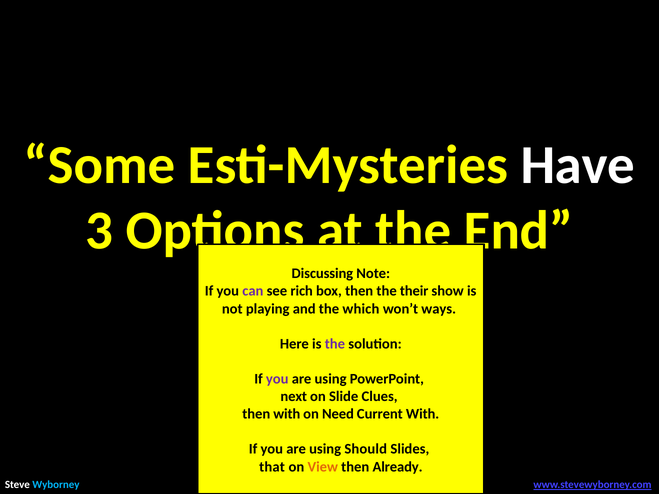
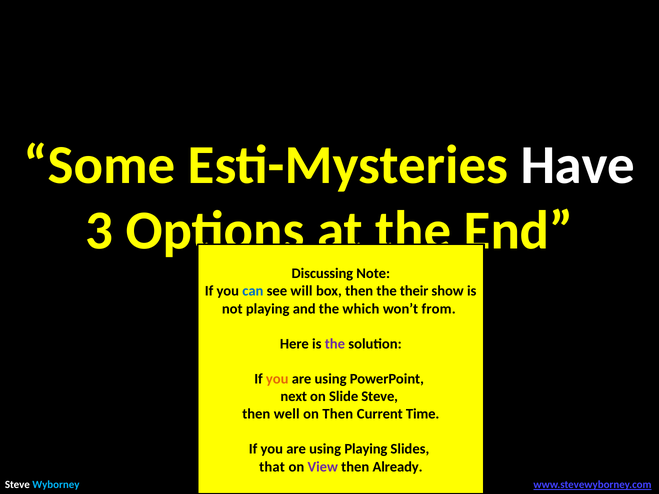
can colour: purple -> blue
rich: rich -> will
ways: ways -> from
you at (277, 379) colour: purple -> orange
Slide Clues: Clues -> Steve
then with: with -> well
on Need: Need -> Then
Current With: With -> Time
using Should: Should -> Playing
View colour: orange -> purple
